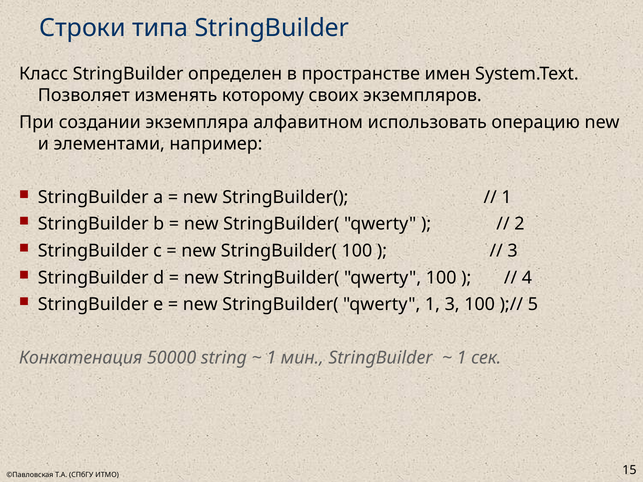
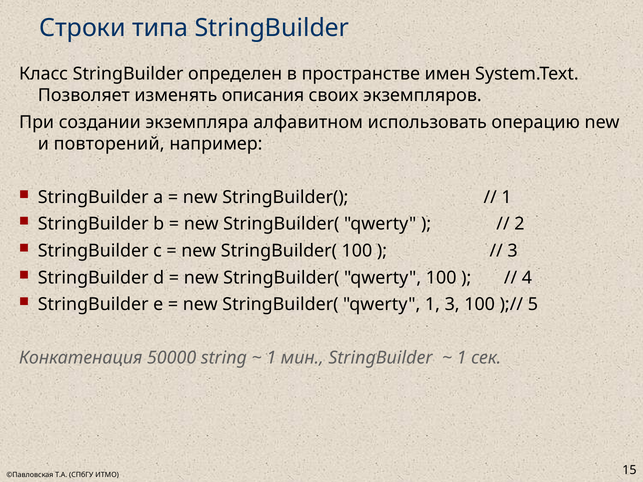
которому: которому -> описания
элементами: элементами -> повторений
